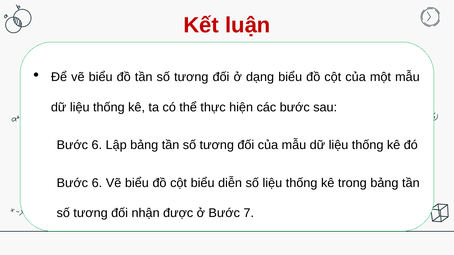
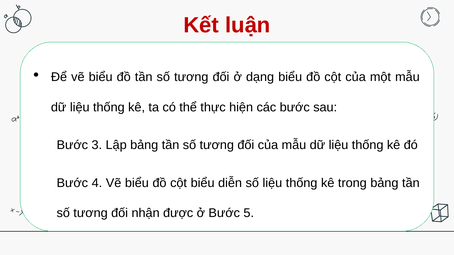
6 at (97, 145): 6 -> 3
6 at (97, 183): 6 -> 4
7: 7 -> 5
